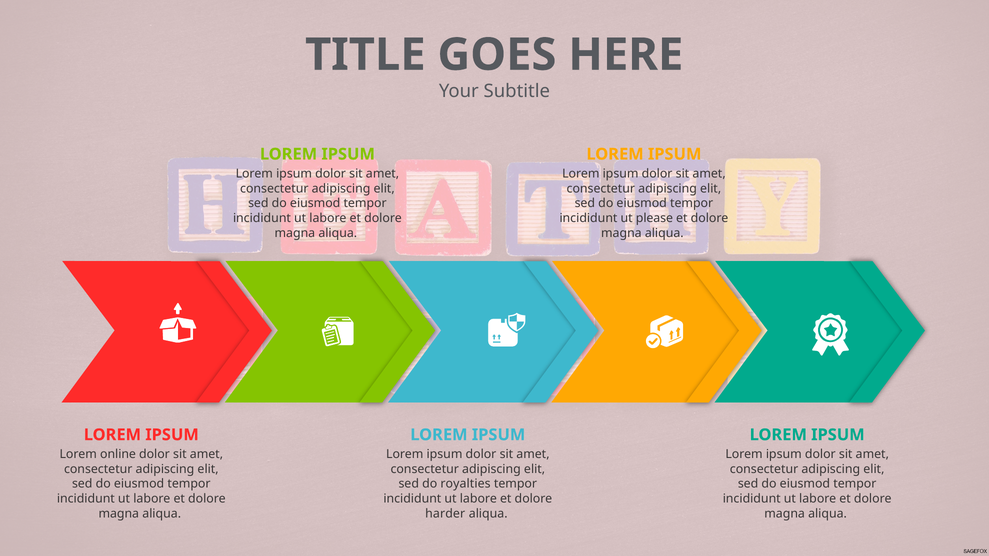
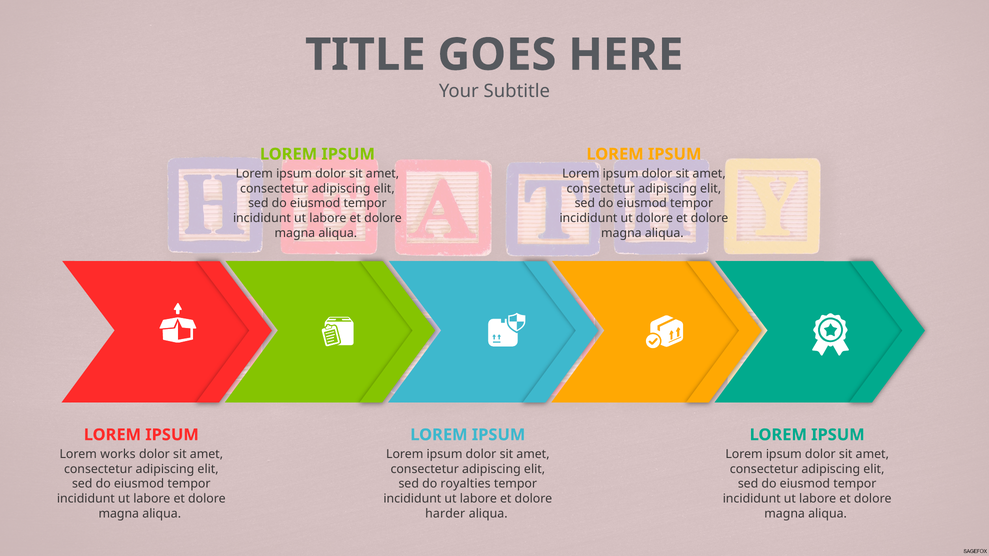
ut please: please -> dolore
online: online -> works
